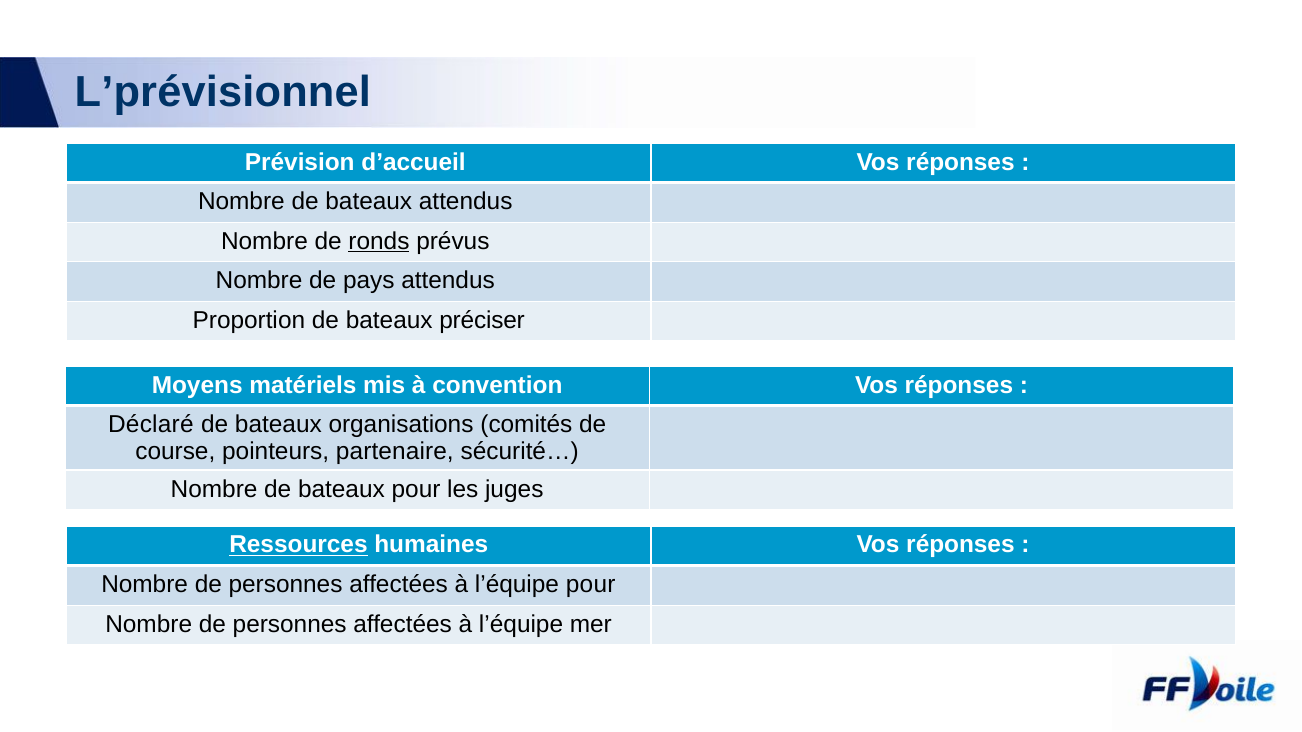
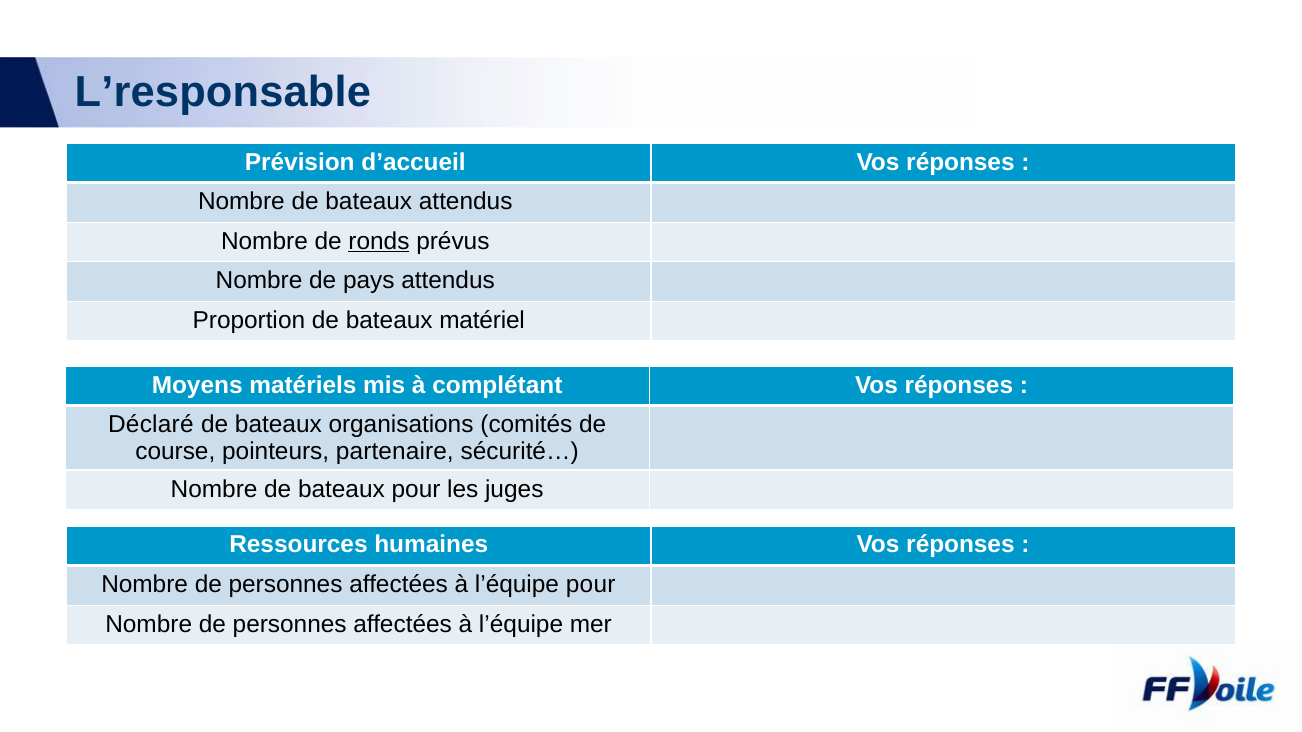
L’prévisionnel: L’prévisionnel -> L’responsable
préciser: préciser -> matériel
convention: convention -> complétant
Ressources underline: present -> none
